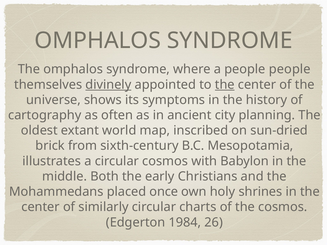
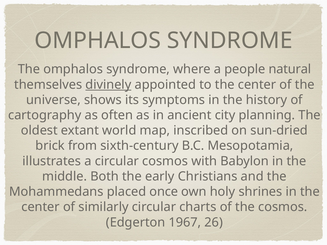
people people: people -> natural
the at (225, 85) underline: present -> none
1984: 1984 -> 1967
